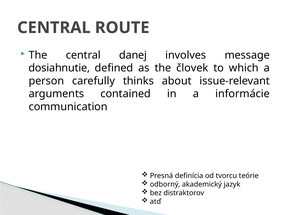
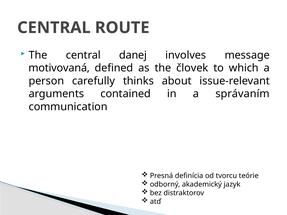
dosiahnutie: dosiahnutie -> motivovaná
informácie: informácie -> správaním
